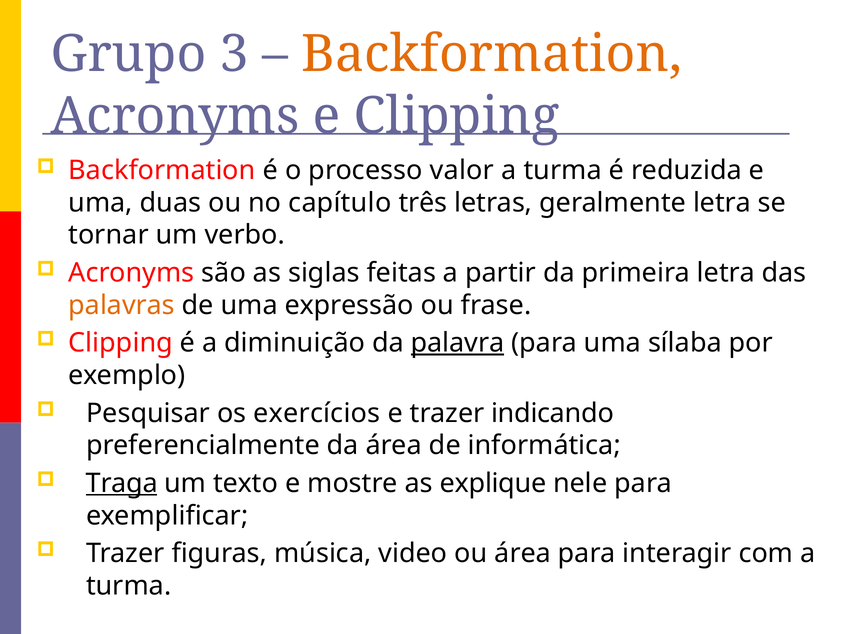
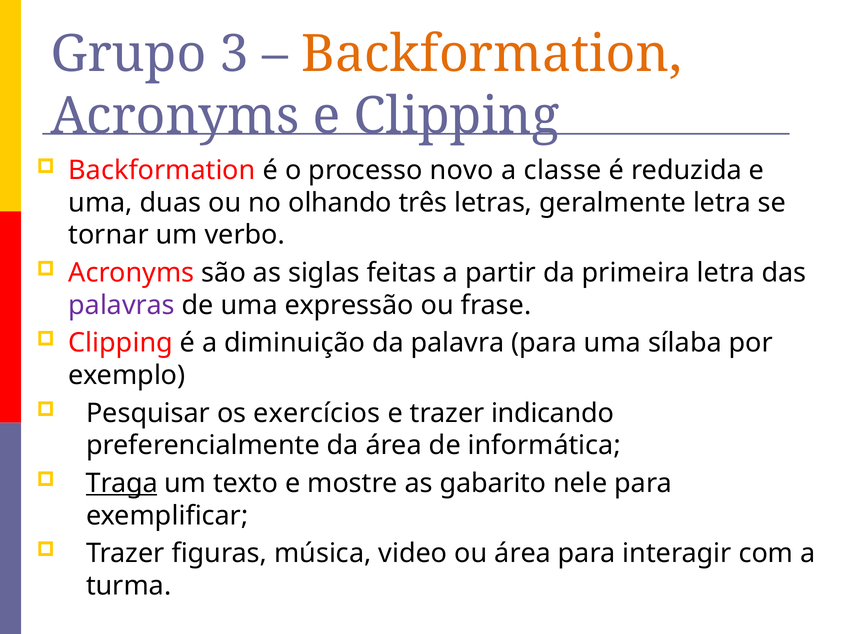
valor: valor -> novo
turma at (563, 170): turma -> classe
capítulo: capítulo -> olhando
palavras colour: orange -> purple
palavra underline: present -> none
explique: explique -> gabarito
